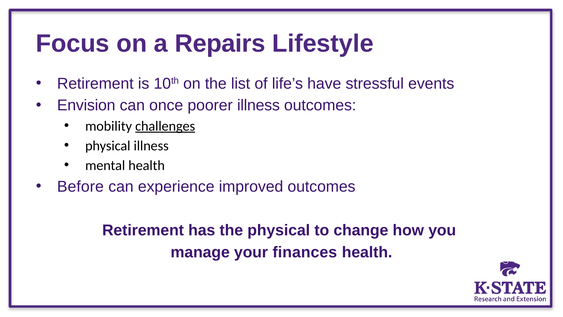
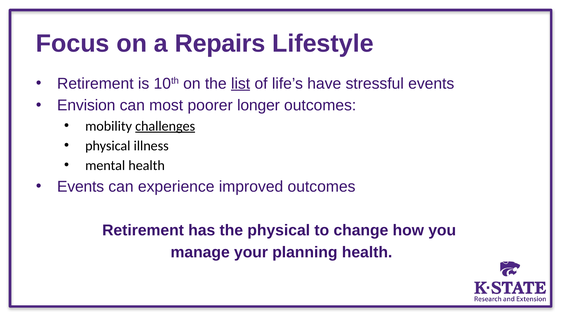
list underline: none -> present
once: once -> most
poorer illness: illness -> longer
Before at (80, 186): Before -> Events
finances: finances -> planning
